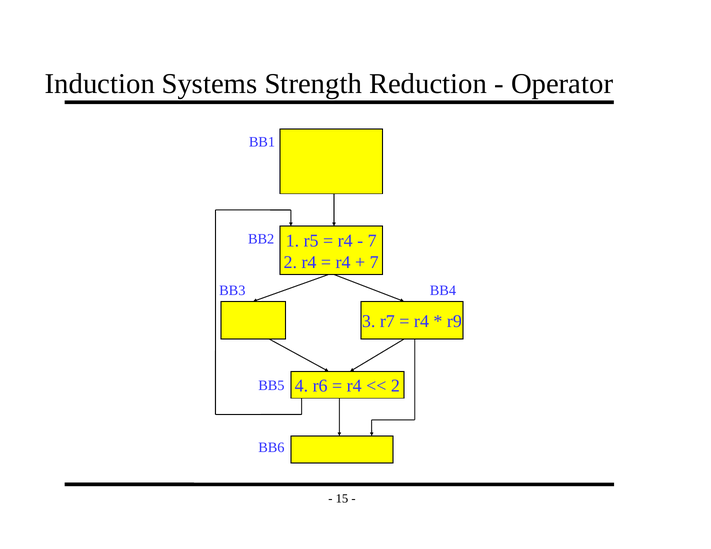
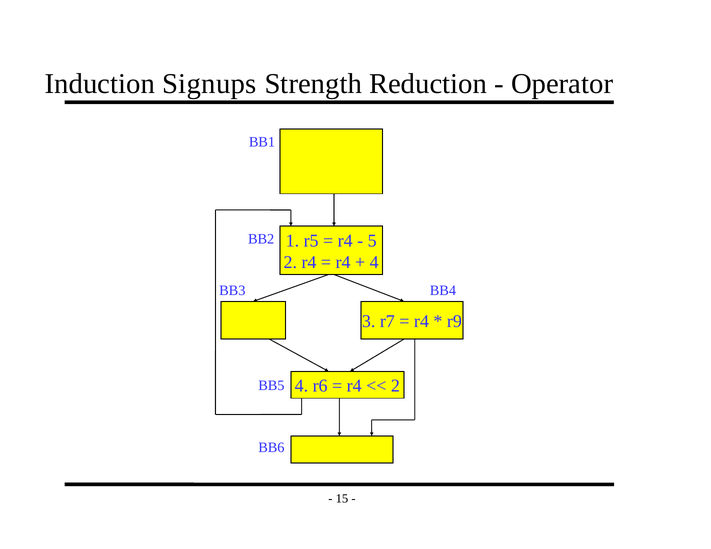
Systems: Systems -> Signups
7 at (372, 241): 7 -> 5
7 at (374, 262): 7 -> 4
